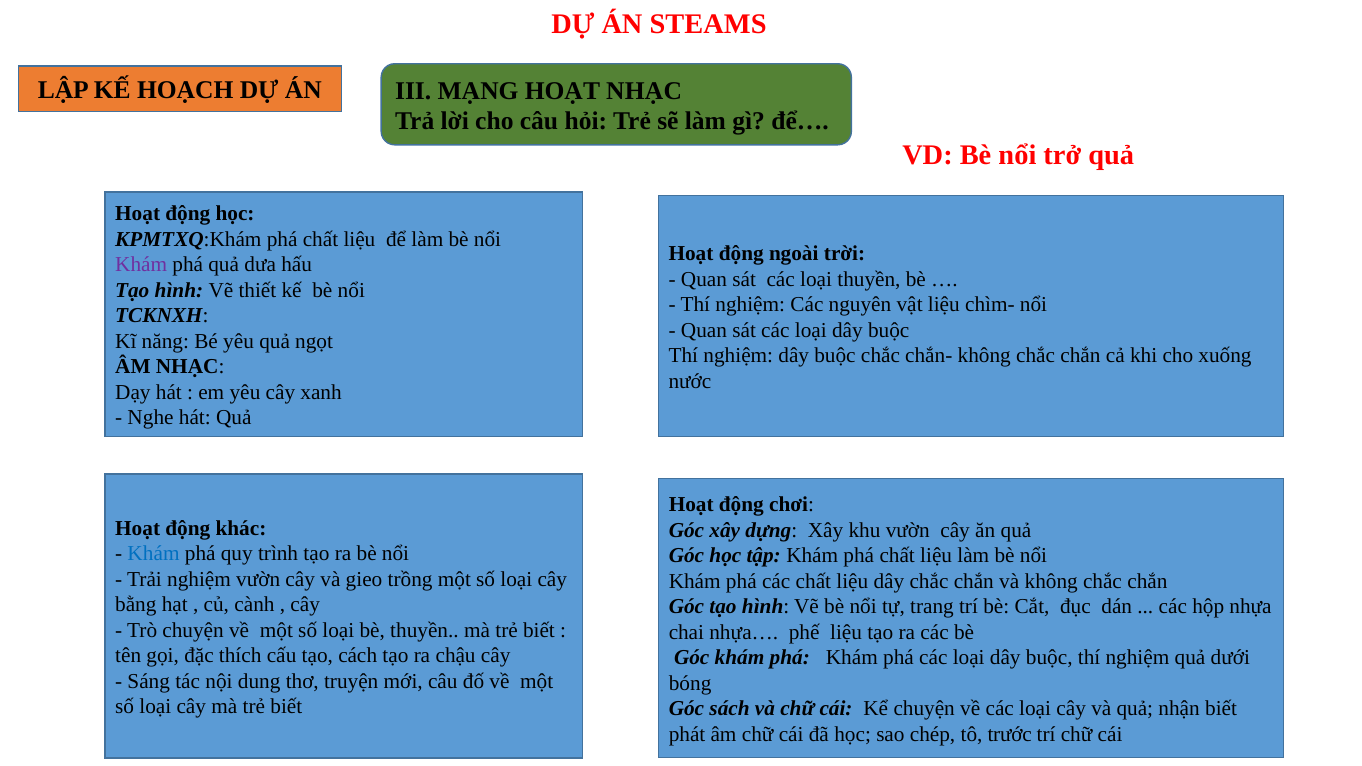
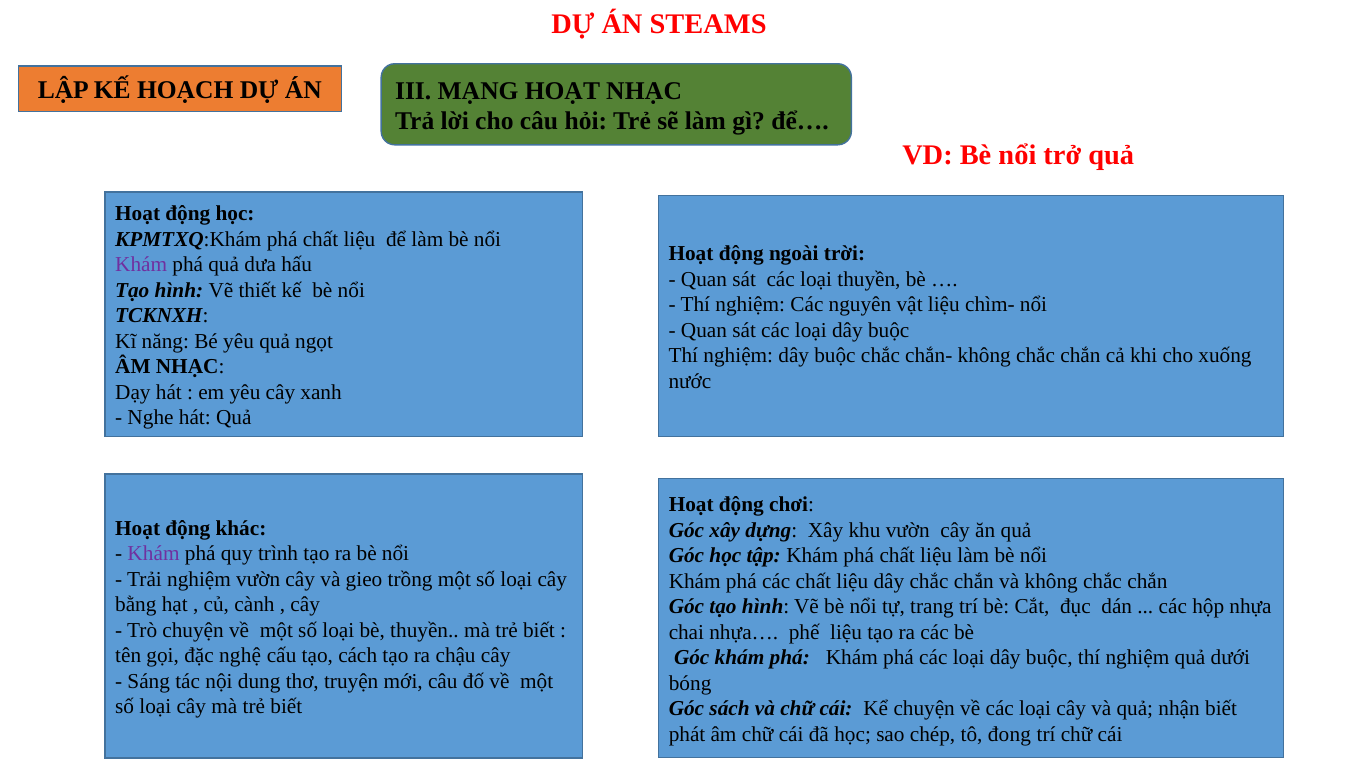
Khám at (154, 554) colour: blue -> purple
thích: thích -> nghệ
trước: trước -> đong
